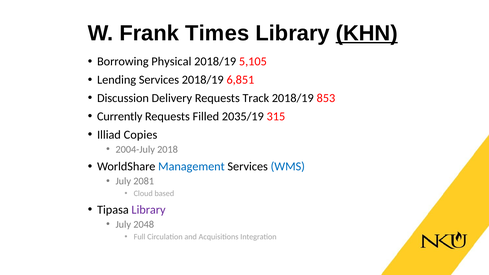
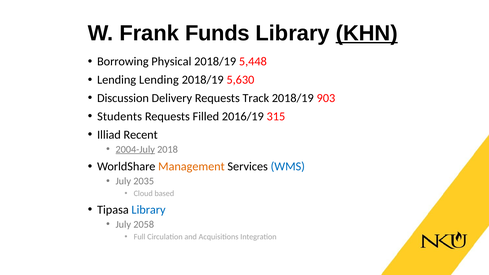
Times: Times -> Funds
5,105: 5,105 -> 5,448
Lending Services: Services -> Lending
6,851: 6,851 -> 5,630
853: 853 -> 903
Currently: Currently -> Students
2035/19: 2035/19 -> 2016/19
Copies: Copies -> Recent
2004-July underline: none -> present
Management colour: blue -> orange
2081: 2081 -> 2035
Library at (149, 210) colour: purple -> blue
2048: 2048 -> 2058
